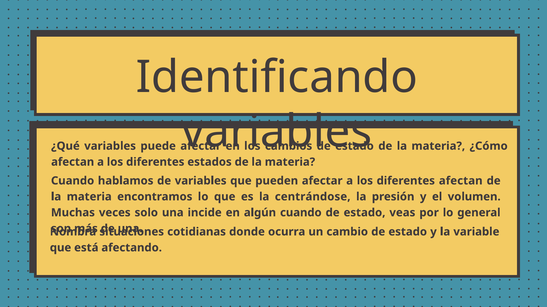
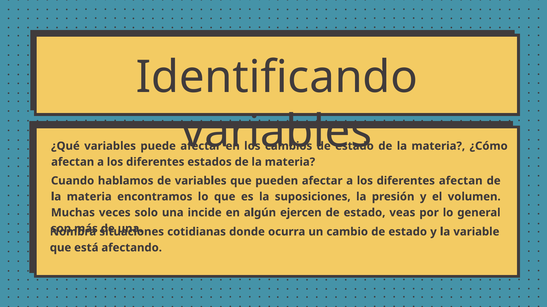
centrándose: centrándose -> suposiciones
algún cuando: cuando -> ejercen
